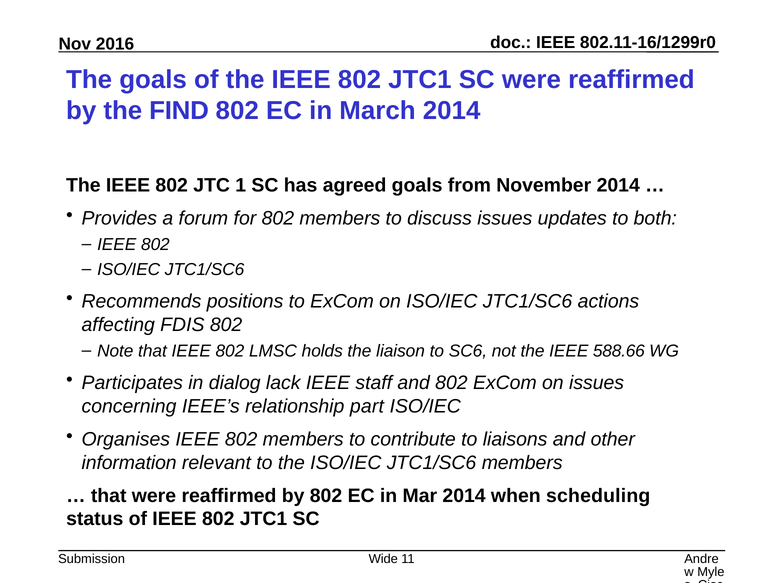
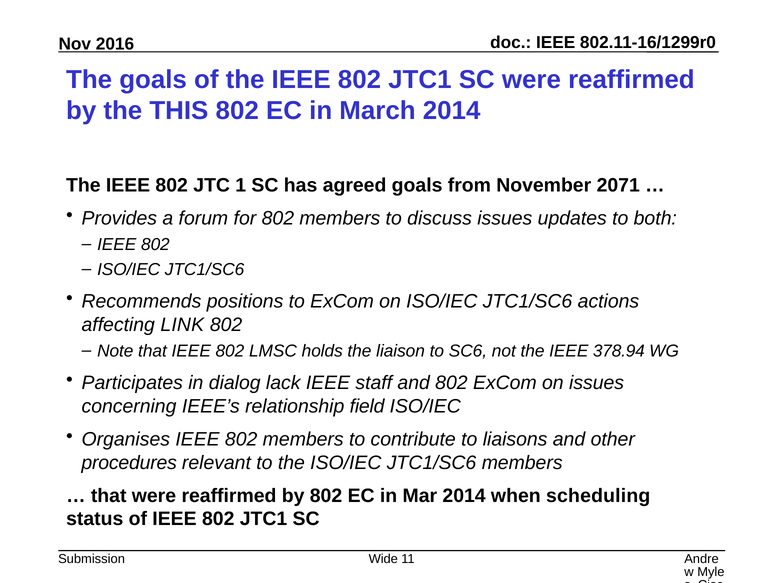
FIND: FIND -> THIS
November 2014: 2014 -> 2071
FDIS: FDIS -> LINK
588.66: 588.66 -> 378.94
part: part -> field
information: information -> procedures
